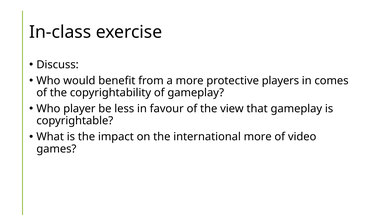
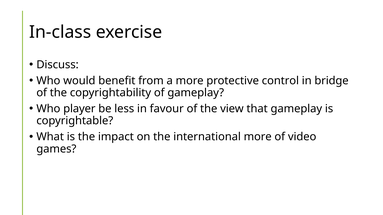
players: players -> control
comes: comes -> bridge
